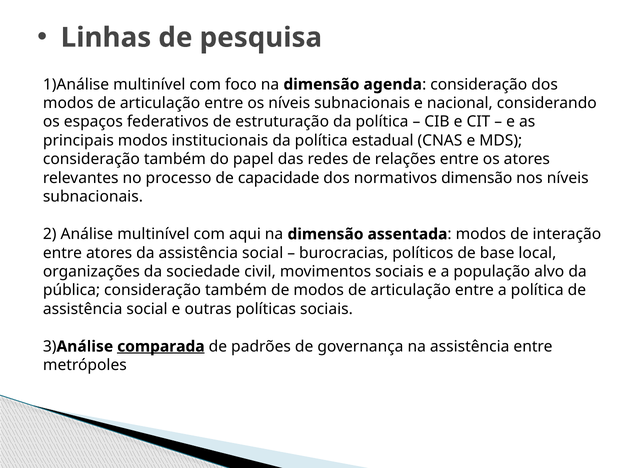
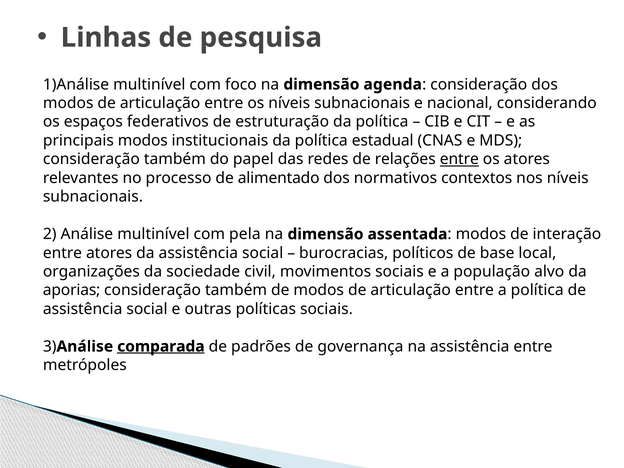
entre at (459, 159) underline: none -> present
capacidade: capacidade -> alimentado
normativos dimensão: dimensão -> contextos
aqui: aqui -> pela
pública: pública -> aporias
